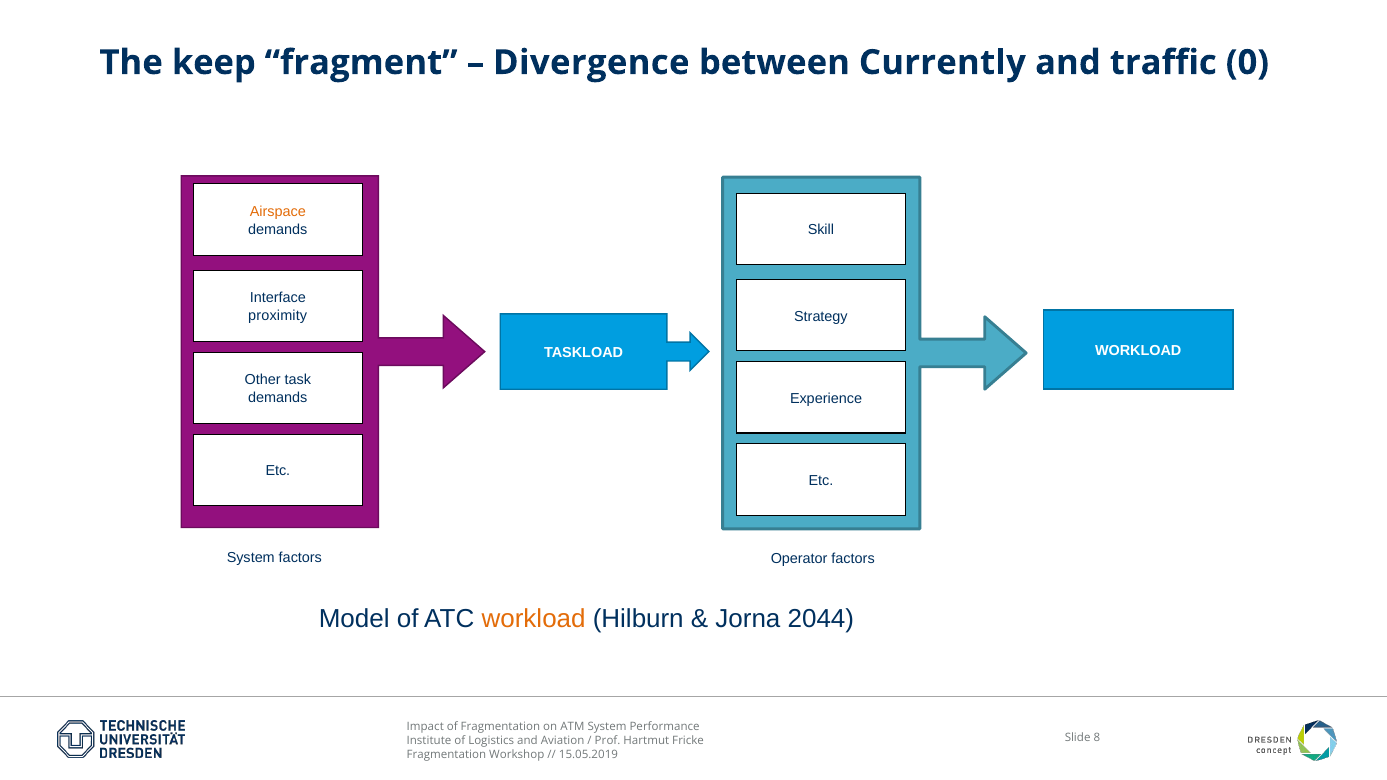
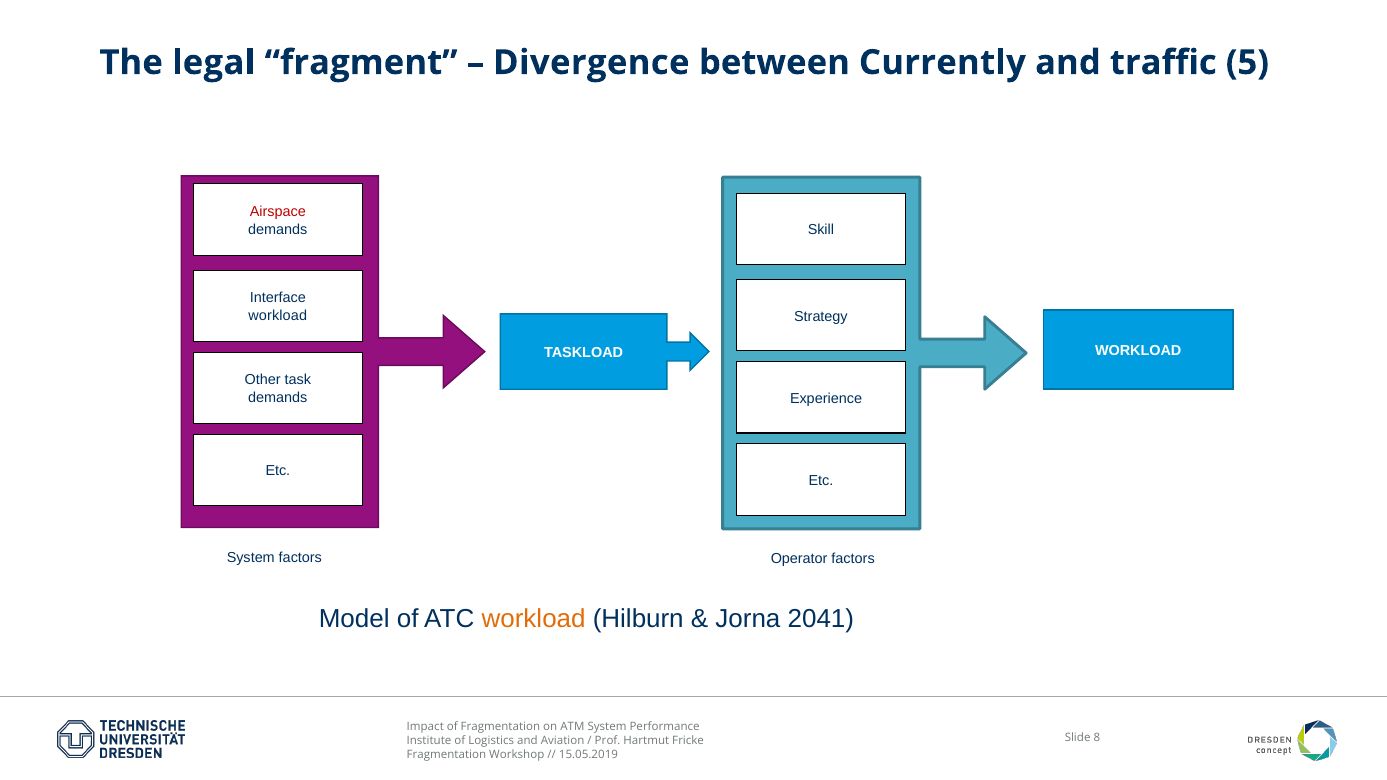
keep: keep -> legal
0: 0 -> 5
Airspace colour: orange -> red
proximity at (278, 316): proximity -> workload
2044: 2044 -> 2041
